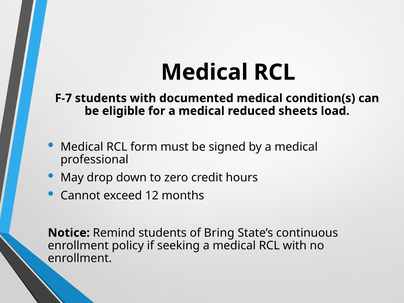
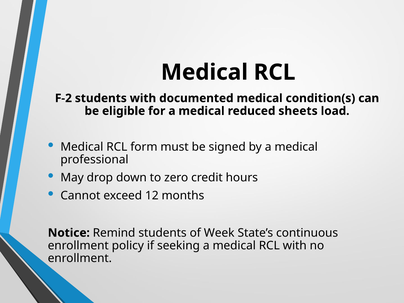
F-7: F-7 -> F-2
Bring: Bring -> Week
